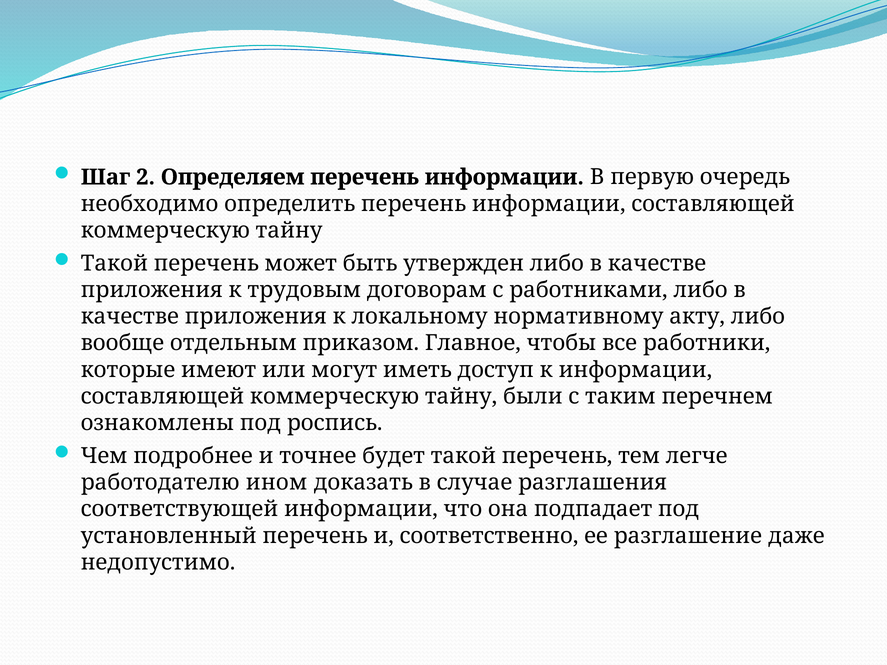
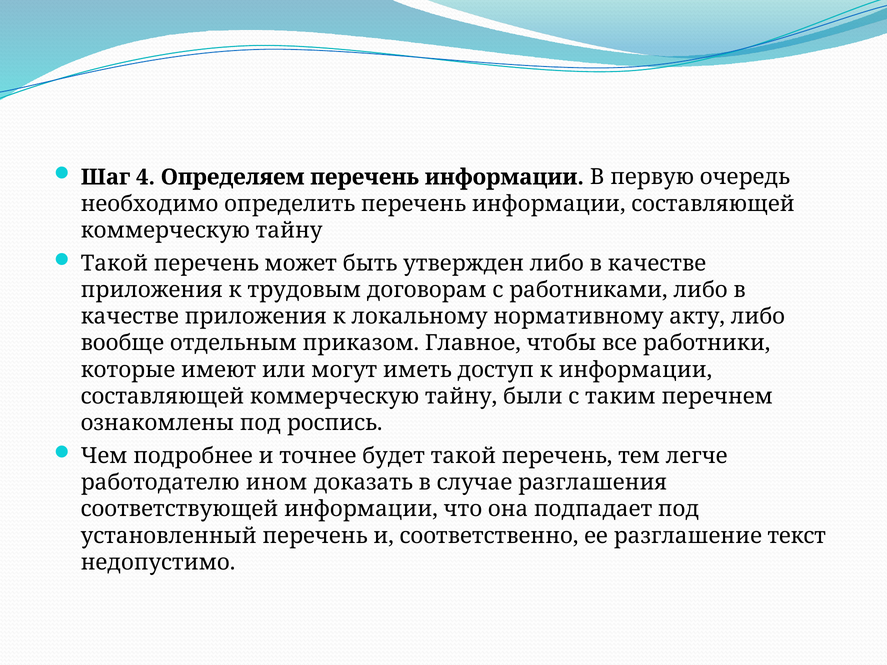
2: 2 -> 4
даже: даже -> текст
